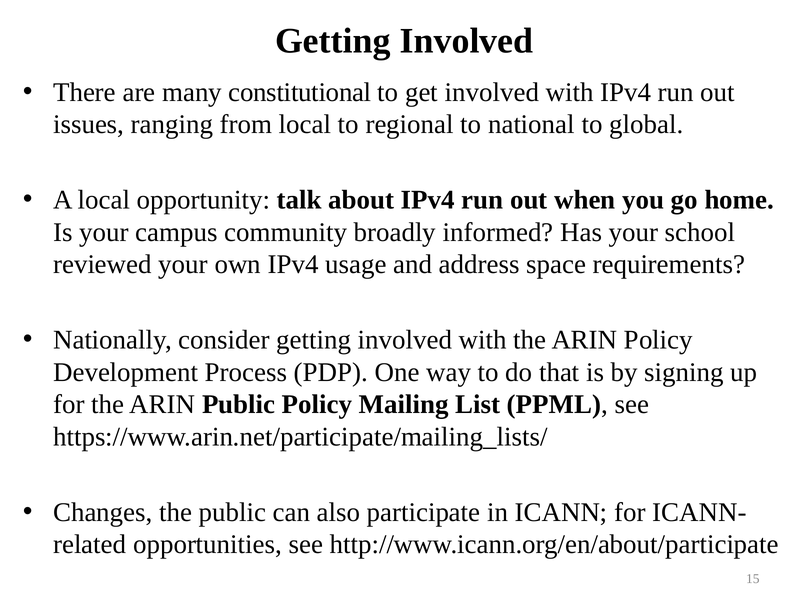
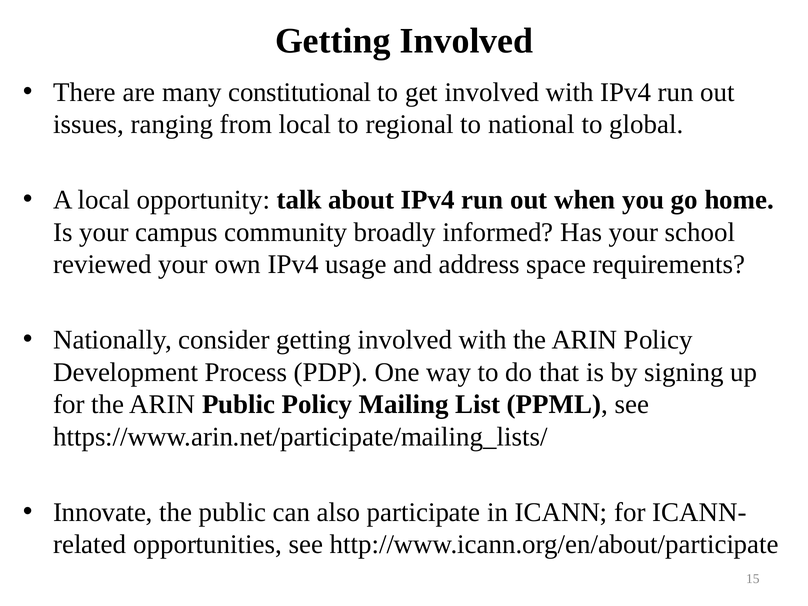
Changes: Changes -> Innovate
